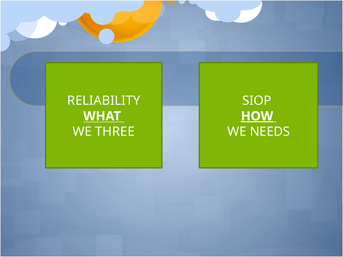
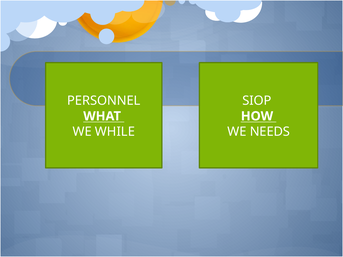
RELIABILITY: RELIABILITY -> PERSONNEL
HOW underline: present -> none
THREE: THREE -> WHILE
